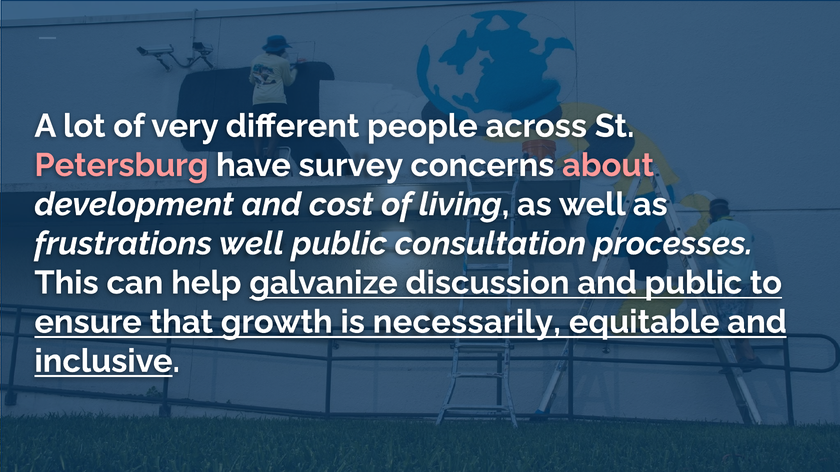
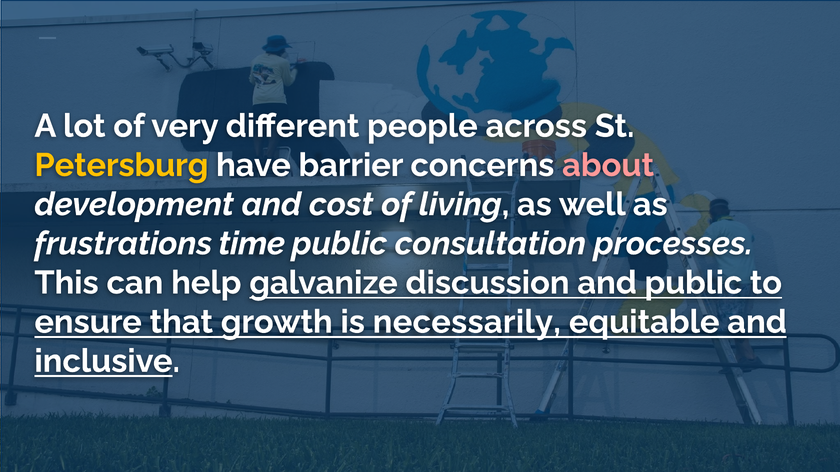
Petersburg colour: pink -> yellow
survey: survey -> barrier
frustrations well: well -> time
